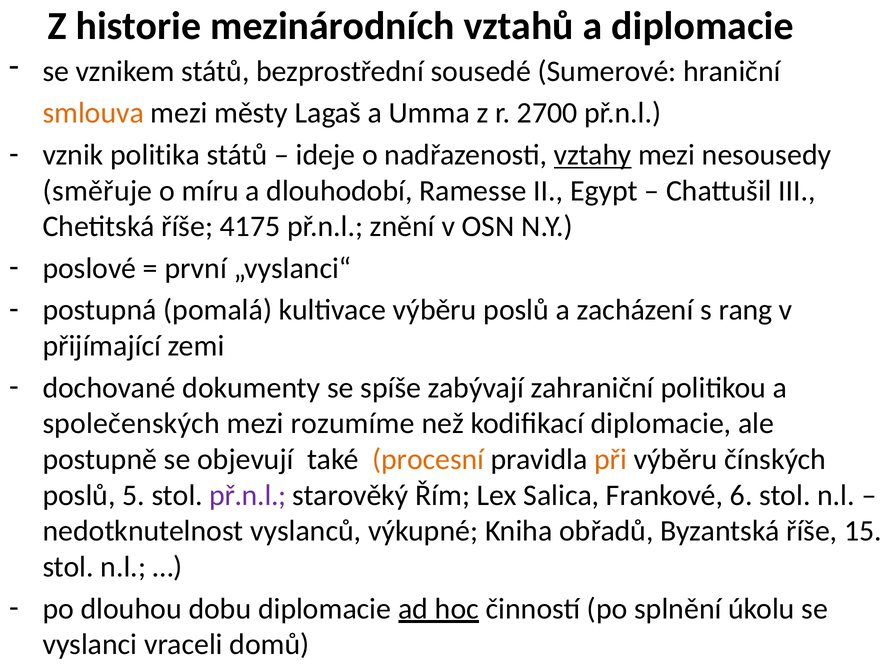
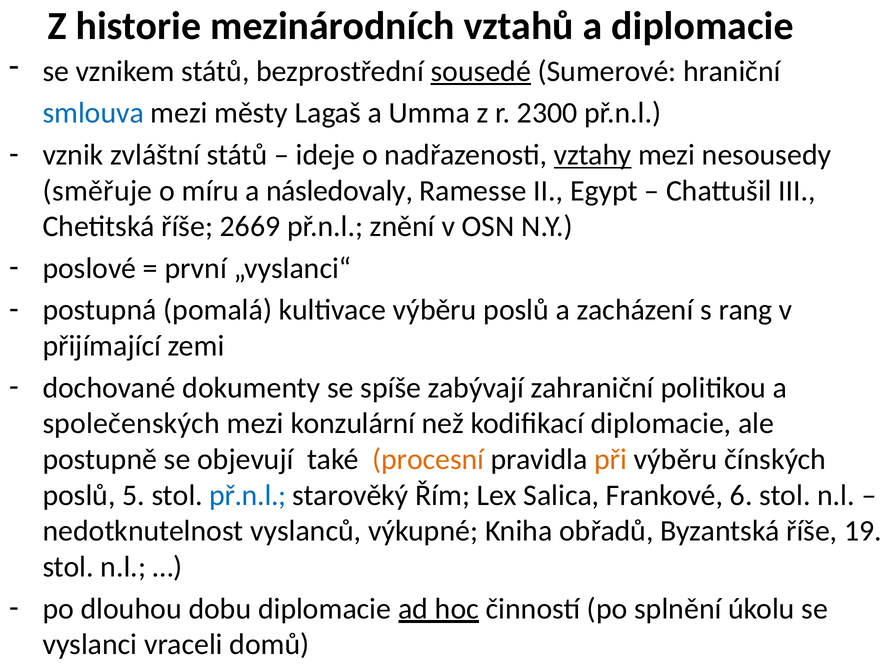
sousedé underline: none -> present
smlouva colour: orange -> blue
2700: 2700 -> 2300
politika: politika -> zvláštní
dlouhodobí: dlouhodobí -> následovaly
4175: 4175 -> 2669
rozumíme: rozumíme -> konzulární
př.n.l at (248, 495) colour: purple -> blue
15: 15 -> 19
